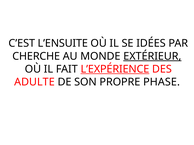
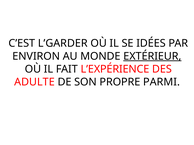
L’ENSUITE: L’ENSUITE -> L’GARDER
CHERCHE: CHERCHE -> ENVIRON
L’EXPÉRIENCE underline: present -> none
PHASE: PHASE -> PARMI
